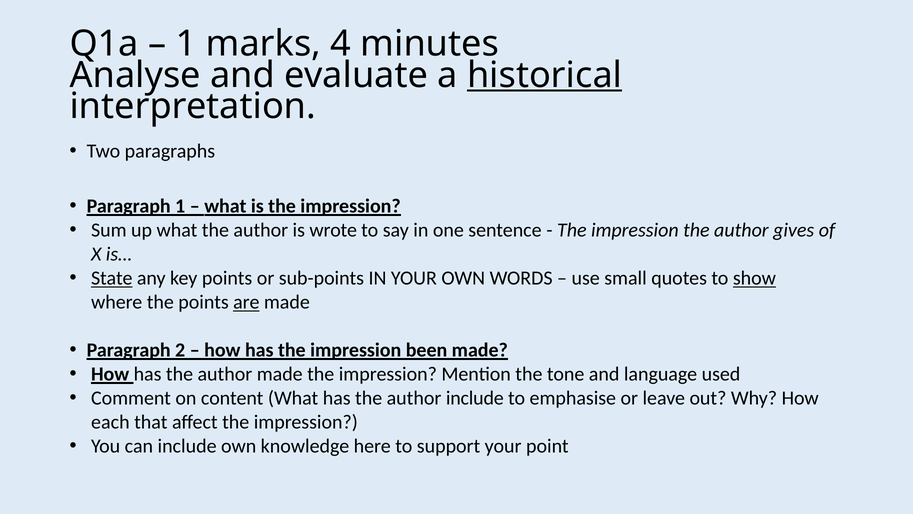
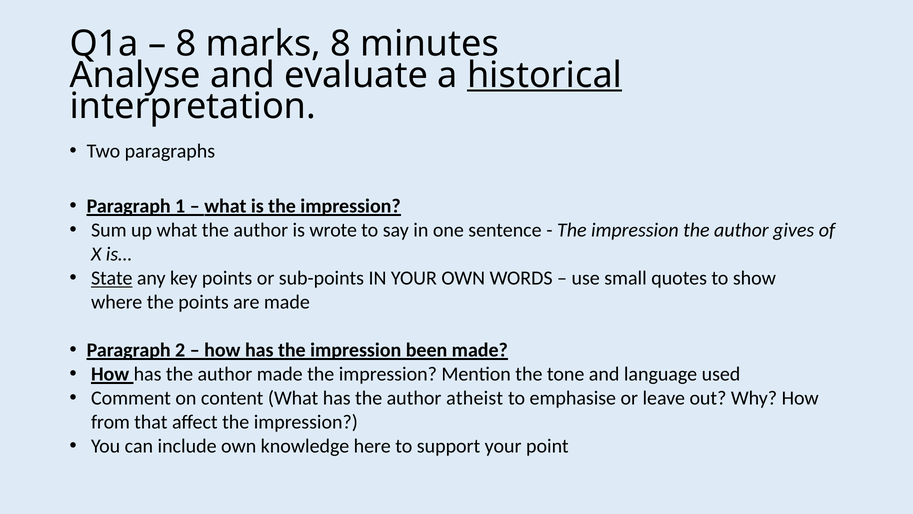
1 at (186, 44): 1 -> 8
marks 4: 4 -> 8
show underline: present -> none
are underline: present -> none
author include: include -> atheist
each: each -> from
